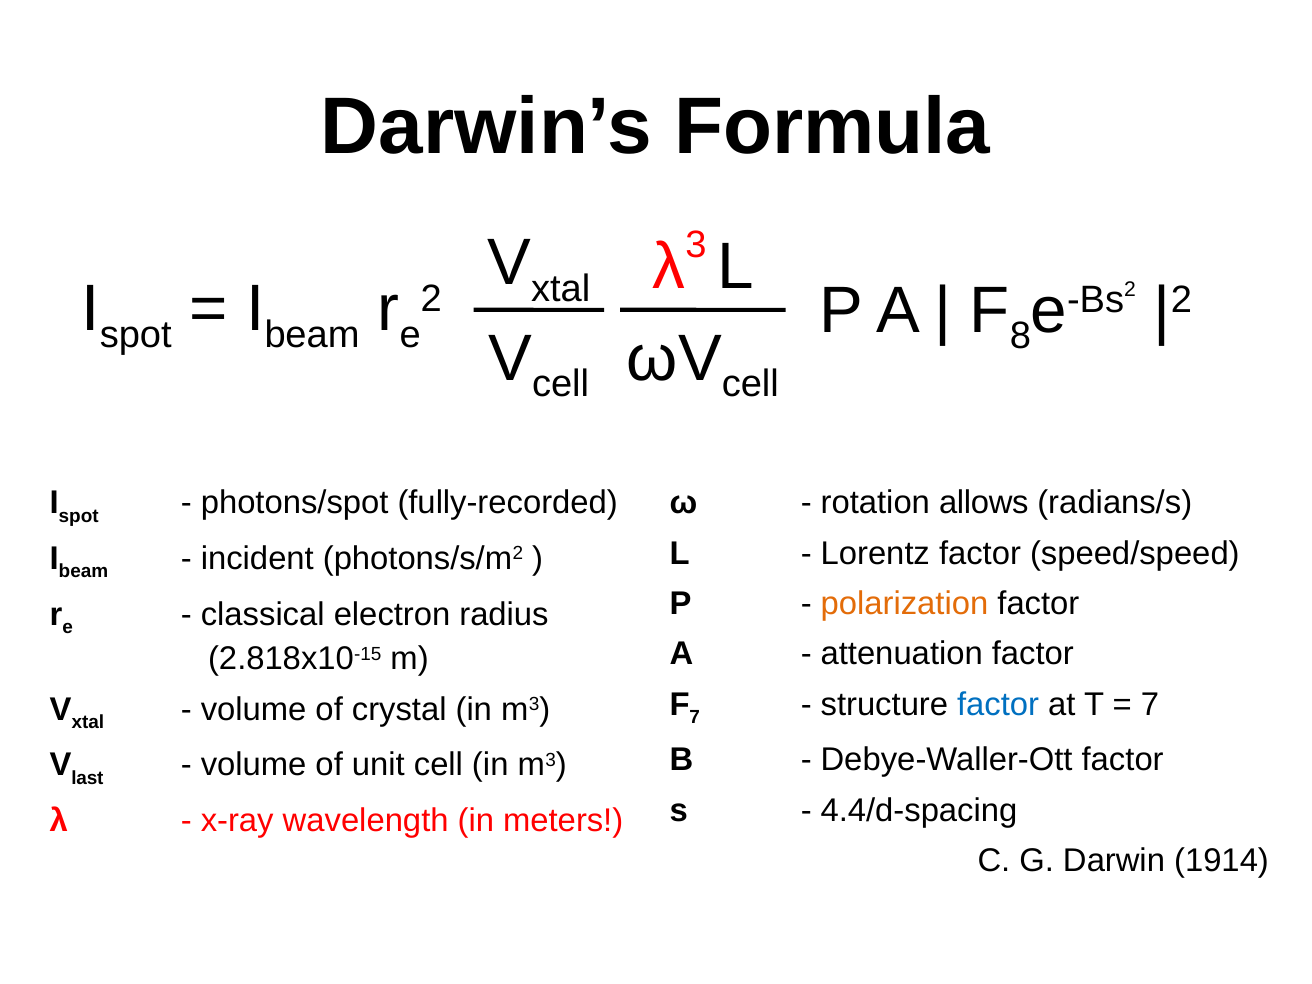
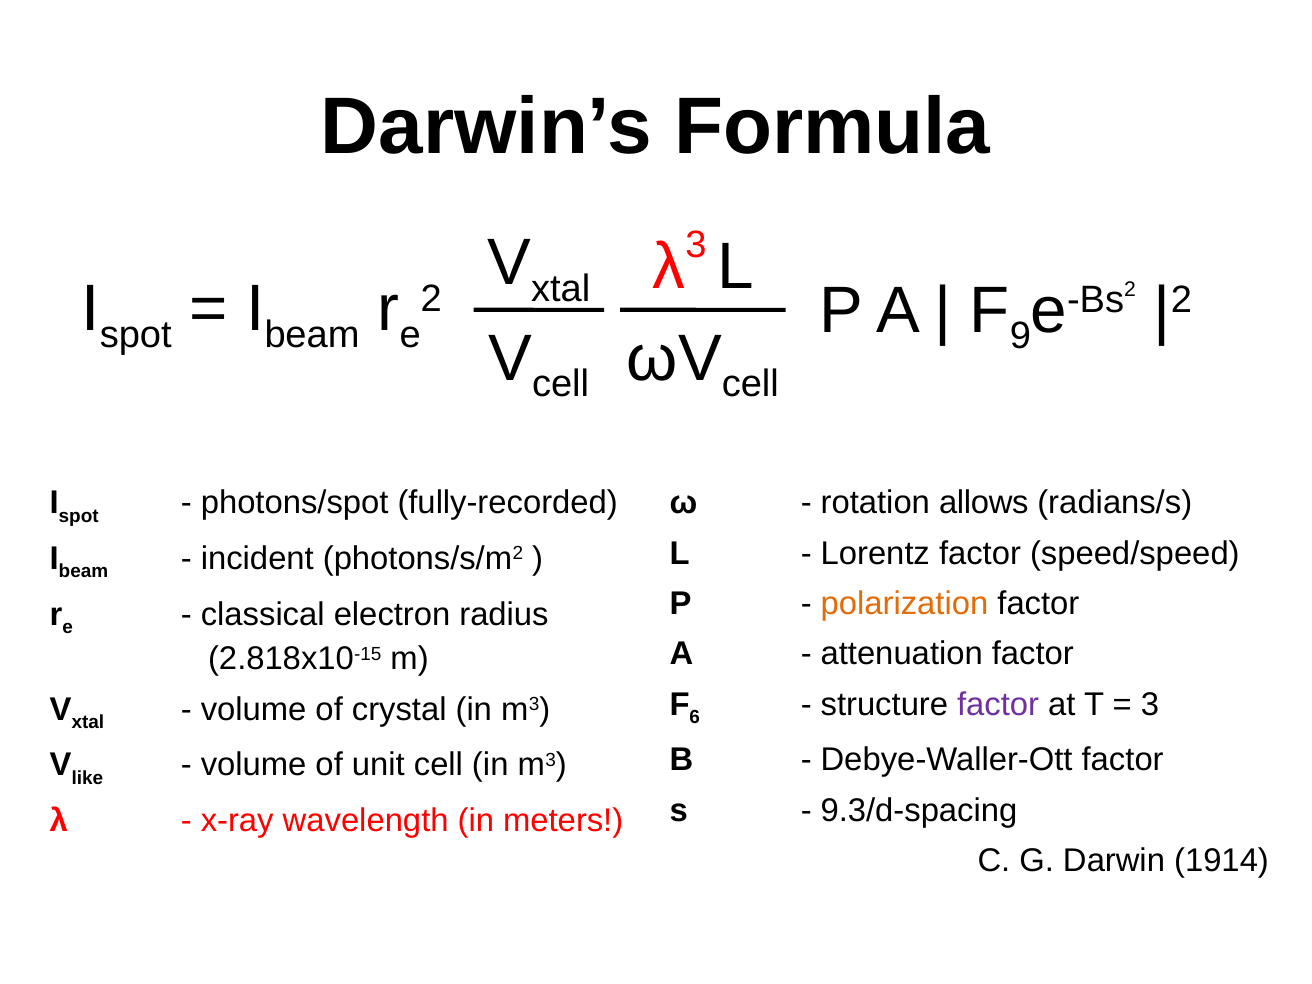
8: 8 -> 9
7 at (695, 717): 7 -> 6
factor at (998, 704) colour: blue -> purple
7 at (1150, 704): 7 -> 3
last: last -> like
4.4/d-spacing: 4.4/d-spacing -> 9.3/d-spacing
